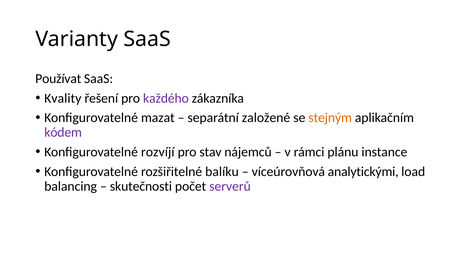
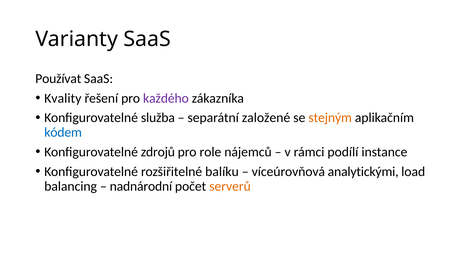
mazat: mazat -> služba
kódem colour: purple -> blue
rozvíjí: rozvíjí -> zdrojů
stav: stav -> role
plánu: plánu -> podílí
skutečnosti: skutečnosti -> nadnárodní
serverů colour: purple -> orange
